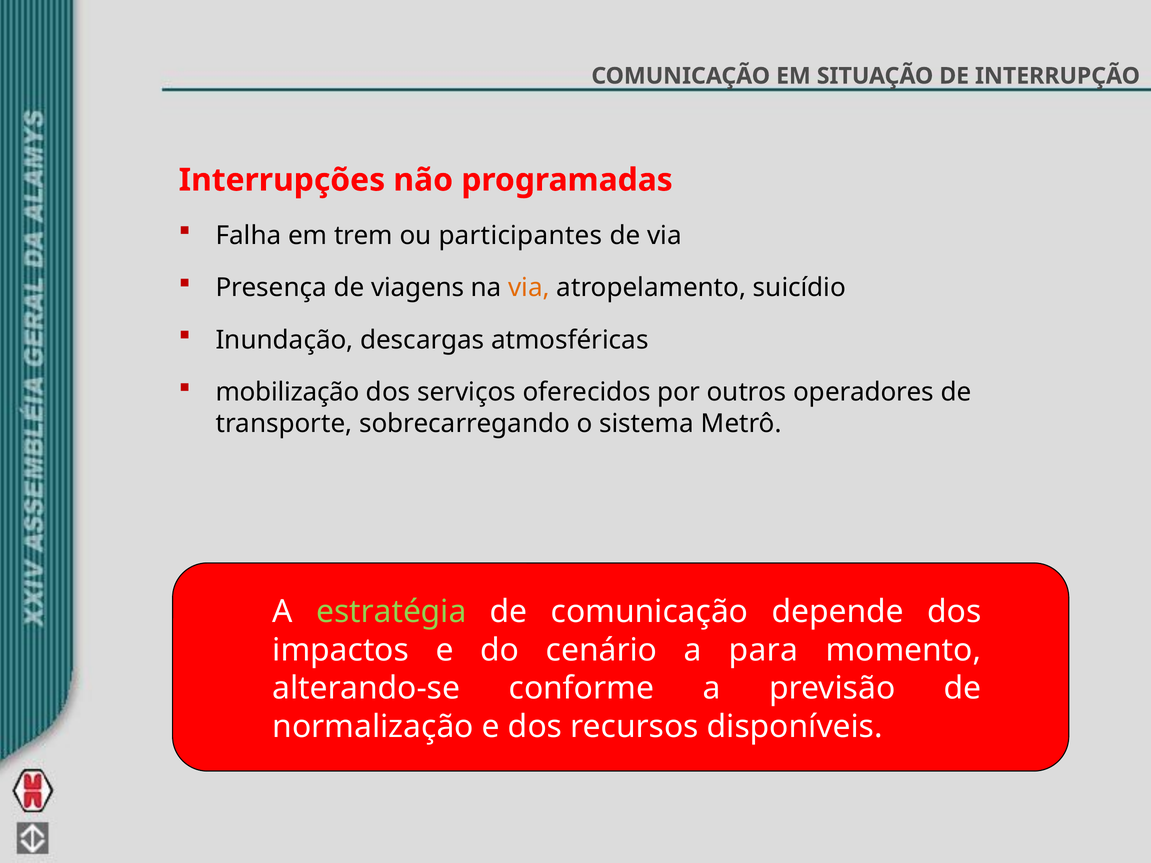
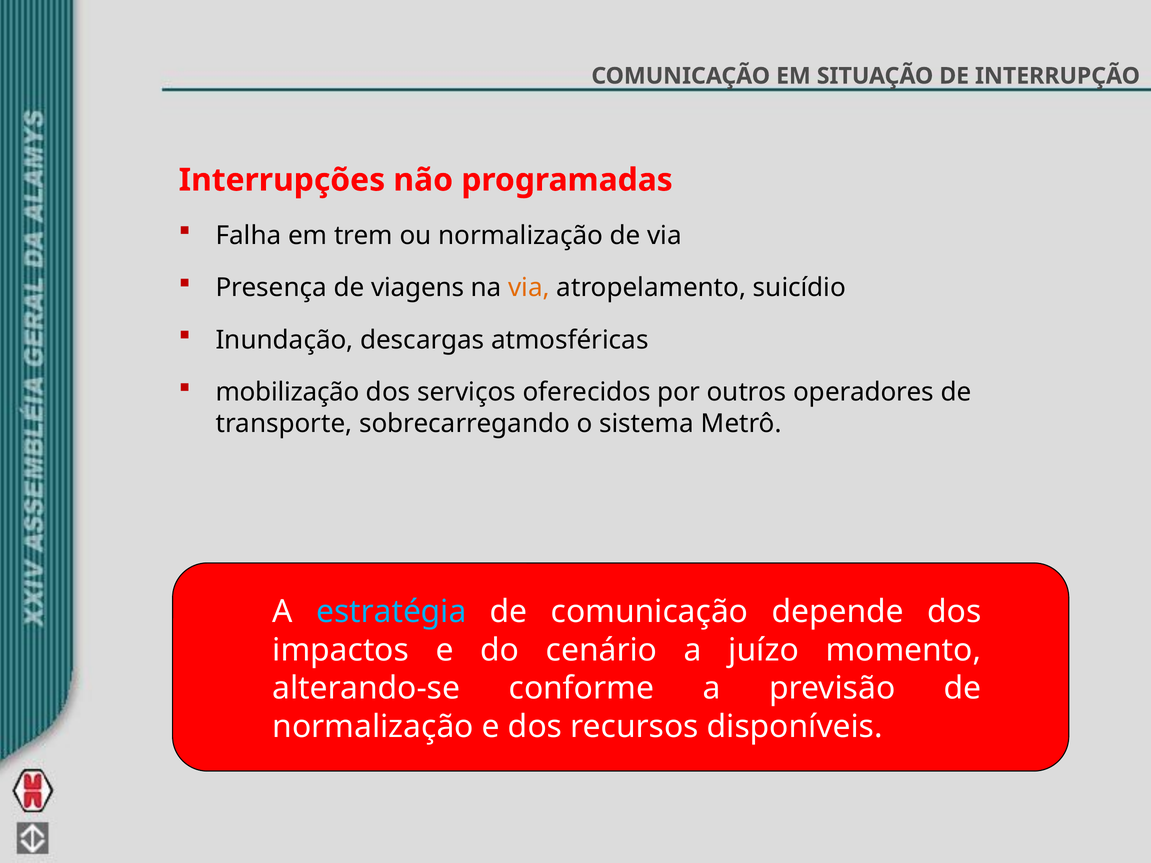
ou participantes: participantes -> normalização
estratégia colour: light green -> light blue
para: para -> juízo
